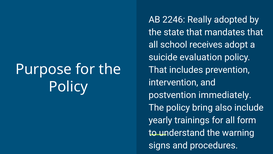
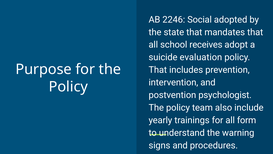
Really: Really -> Social
immediately: immediately -> psychologist
bring: bring -> team
